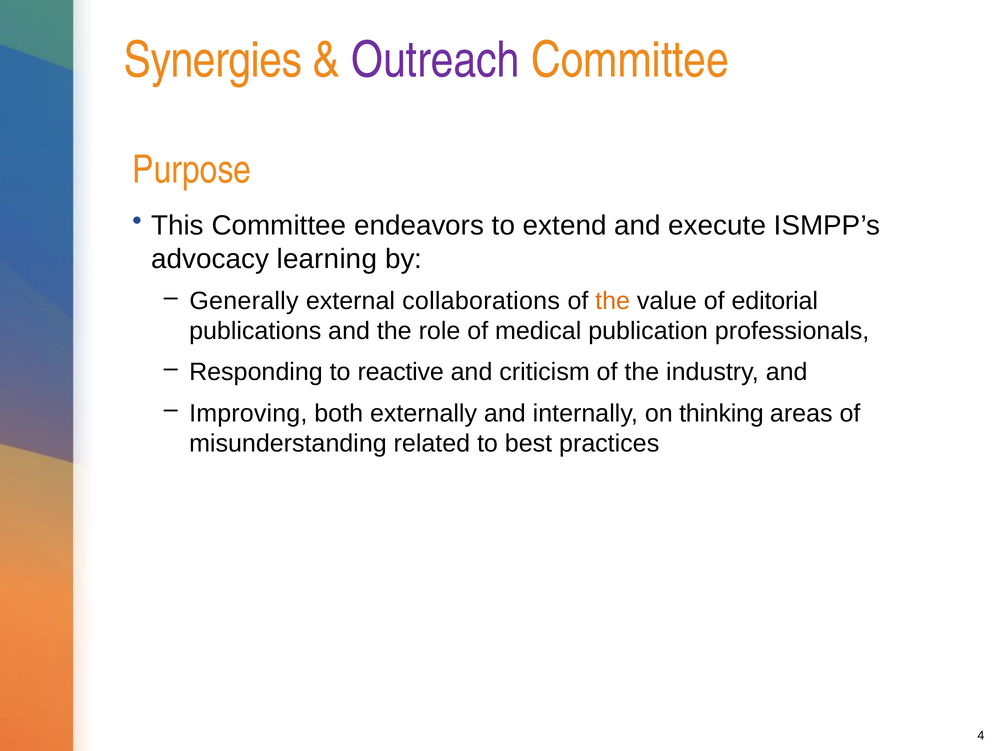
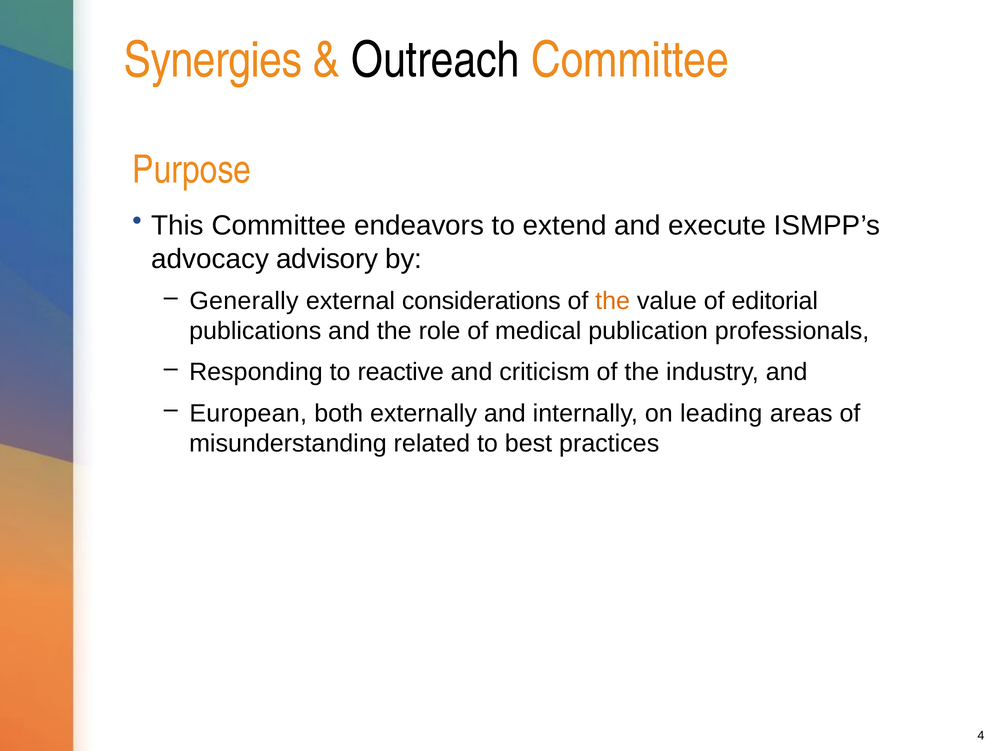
Outreach colour: purple -> black
learning: learning -> advisory
collaborations: collaborations -> considerations
Improving: Improving -> European
thinking: thinking -> leading
